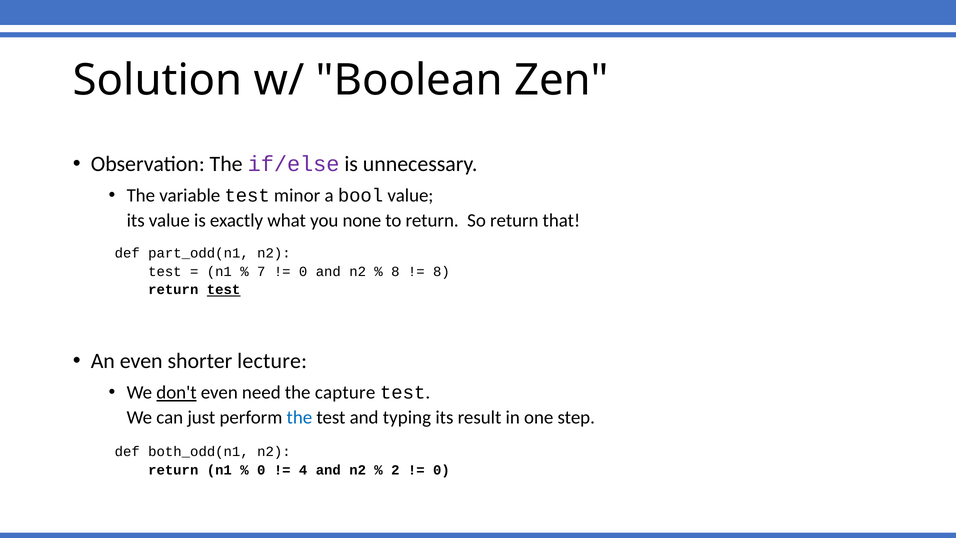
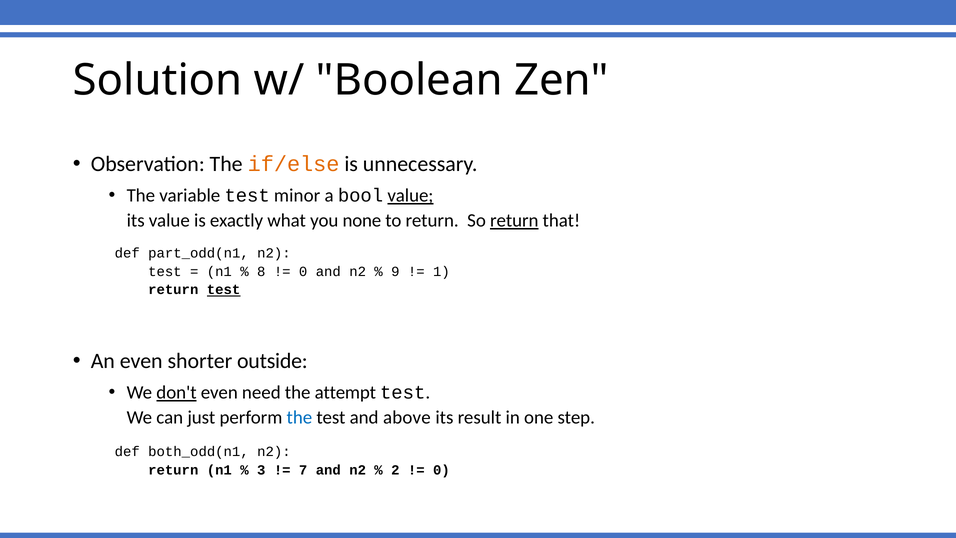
if/else colour: purple -> orange
value at (410, 196) underline: none -> present
return at (514, 220) underline: none -> present
7: 7 -> 8
8 at (395, 271): 8 -> 9
8 at (441, 271): 8 -> 1
lecture: lecture -> outside
capture: capture -> attempt
typing: typing -> above
0 at (261, 470): 0 -> 3
4: 4 -> 7
